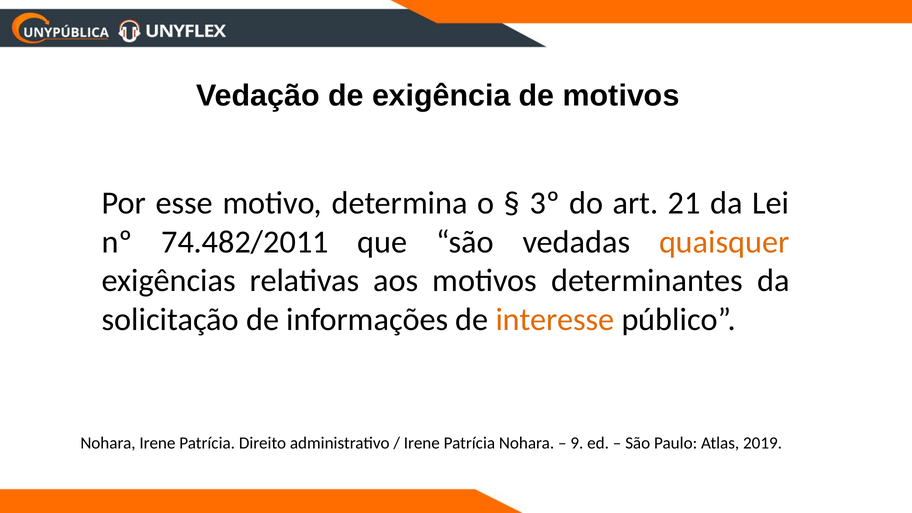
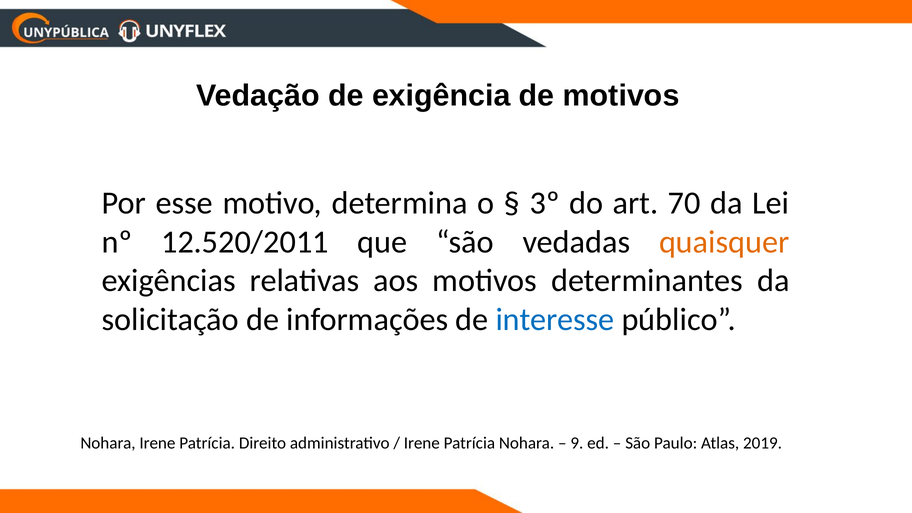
21: 21 -> 70
74.482/2011: 74.482/2011 -> 12.520/2011
interesse colour: orange -> blue
